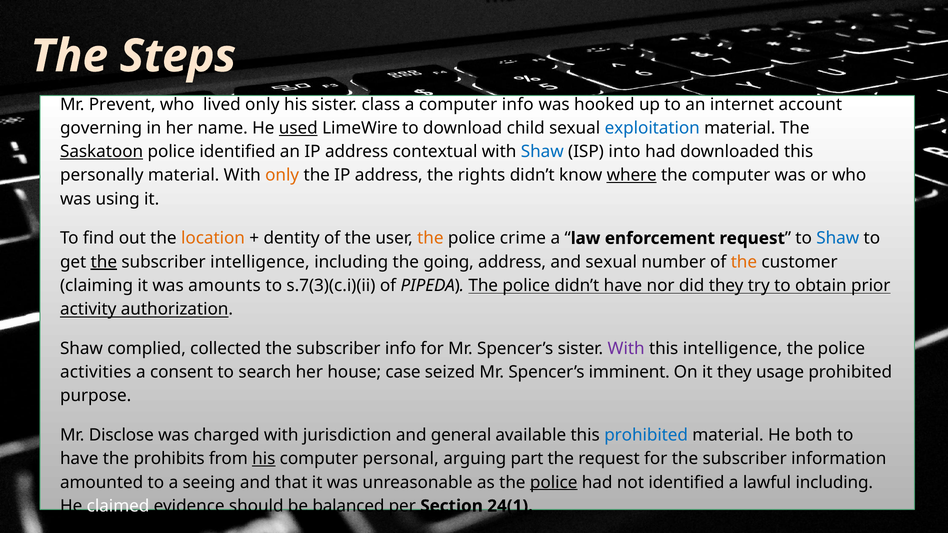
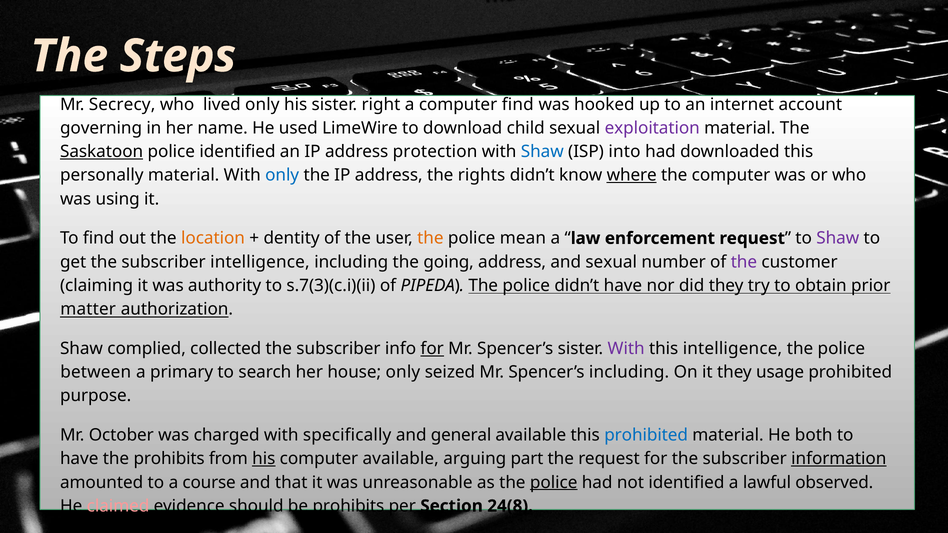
Prevent: Prevent -> Secrecy
class: class -> right
computer info: info -> find
used underline: present -> none
exploitation colour: blue -> purple
contextual: contextual -> protection
only at (282, 175) colour: orange -> blue
crime: crime -> mean
Shaw at (838, 238) colour: blue -> purple
the at (104, 262) underline: present -> none
the at (744, 262) colour: orange -> purple
amounts: amounts -> authority
activity: activity -> matter
for at (432, 349) underline: none -> present
activities: activities -> between
consent: consent -> primary
house case: case -> only
Spencer’s imminent: imminent -> including
Disclose: Disclose -> October
jurisdiction: jurisdiction -> specifically
computer personal: personal -> available
information underline: none -> present
seeing: seeing -> course
lawful including: including -> observed
claimed colour: white -> pink
be balanced: balanced -> prohibits
24(1: 24(1 -> 24(8
